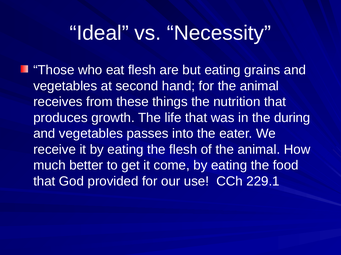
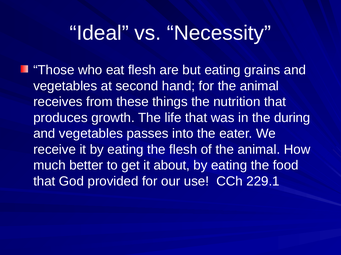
come: come -> about
